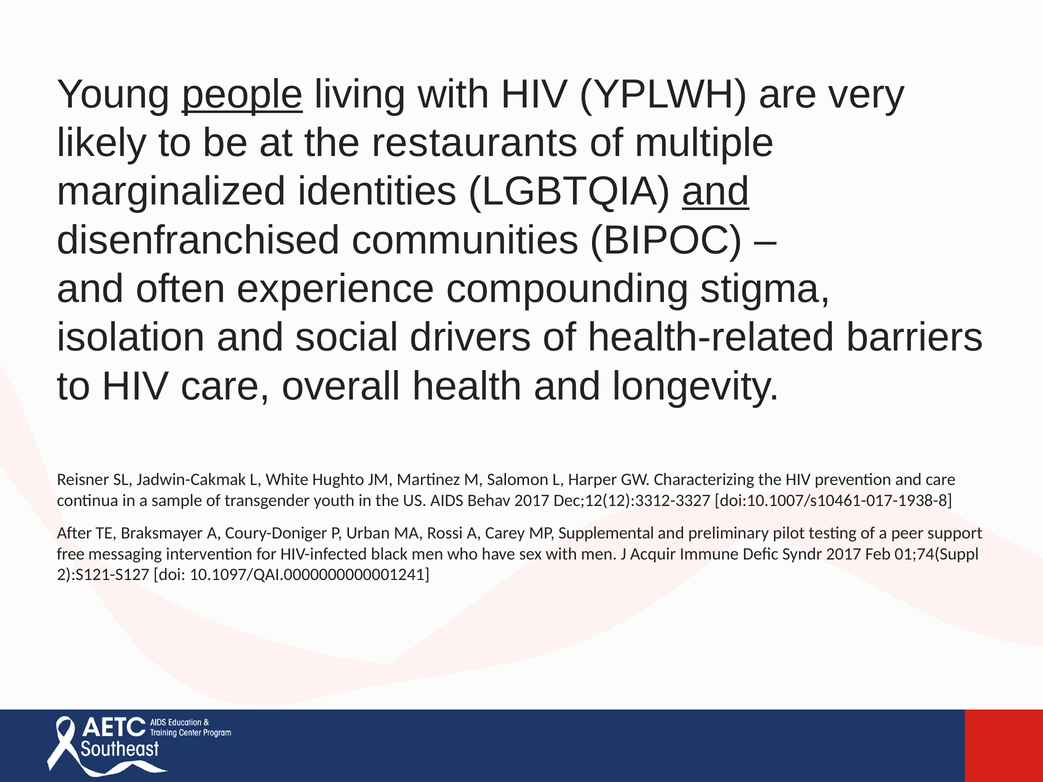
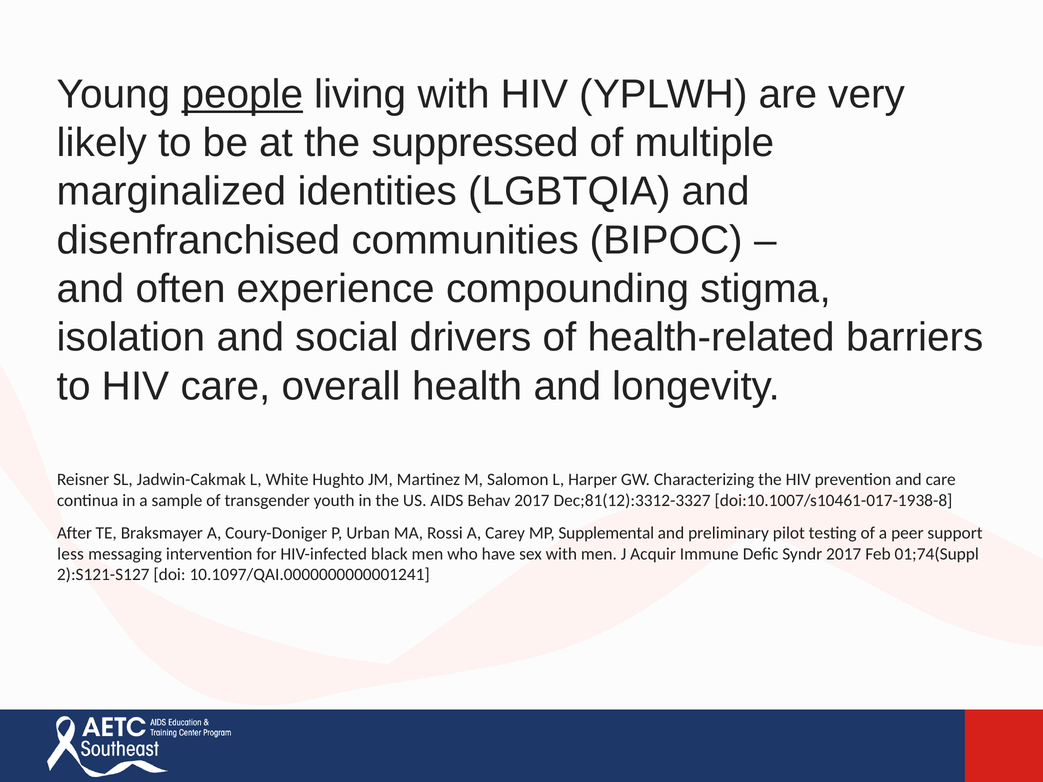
restaurants: restaurants -> suppressed
and at (716, 192) underline: present -> none
Dec;12(12):3312-3327: Dec;12(12):3312-3327 -> Dec;81(12):3312-3327
free: free -> less
